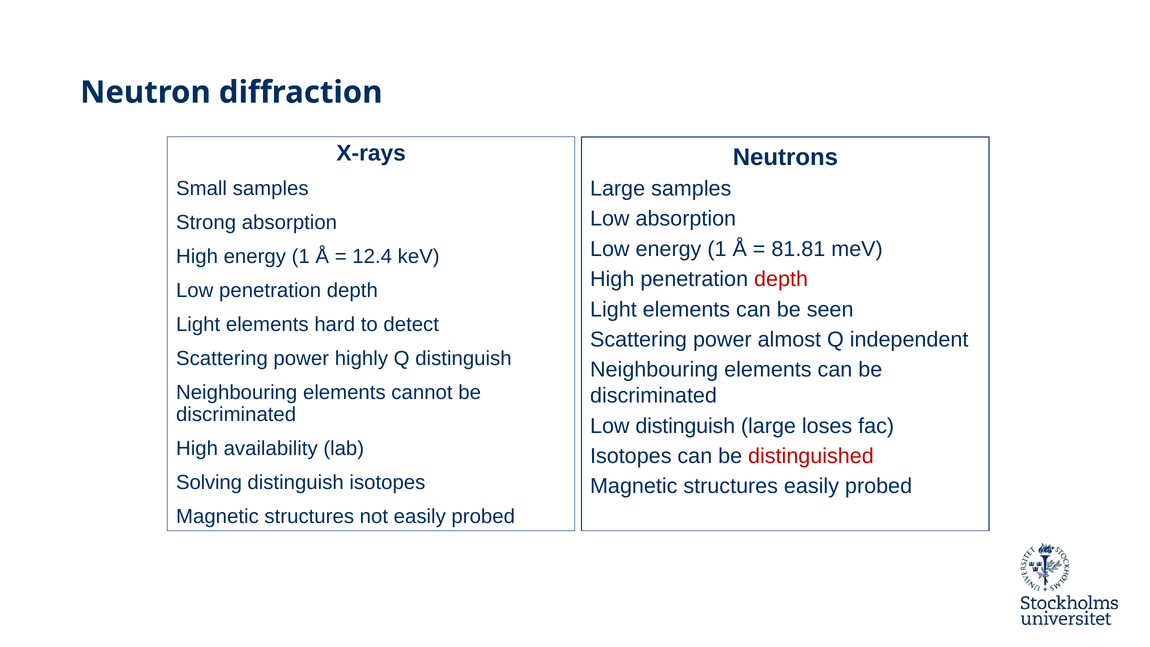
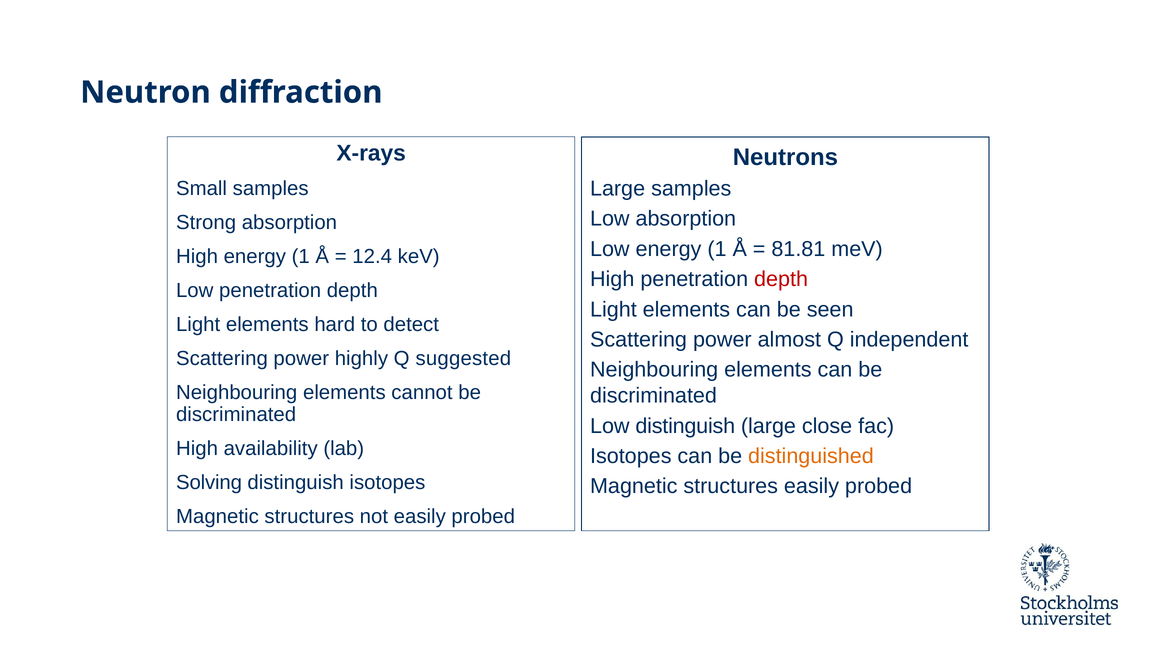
Q distinguish: distinguish -> suggested
loses: loses -> close
distinguished colour: red -> orange
